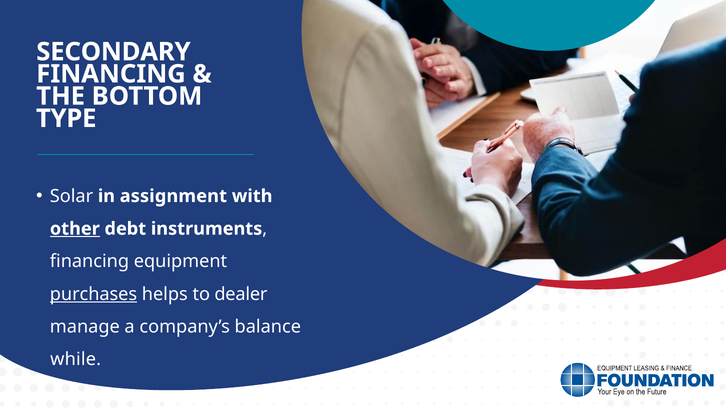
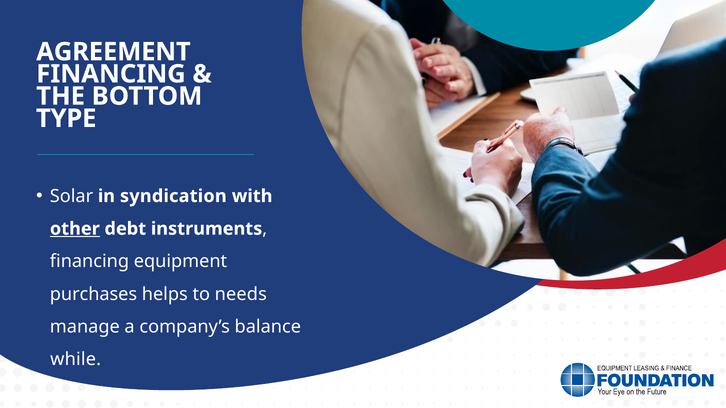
SECONDARY: SECONDARY -> AGREEMENT
assignment: assignment -> syndication
purchases underline: present -> none
dealer: dealer -> needs
